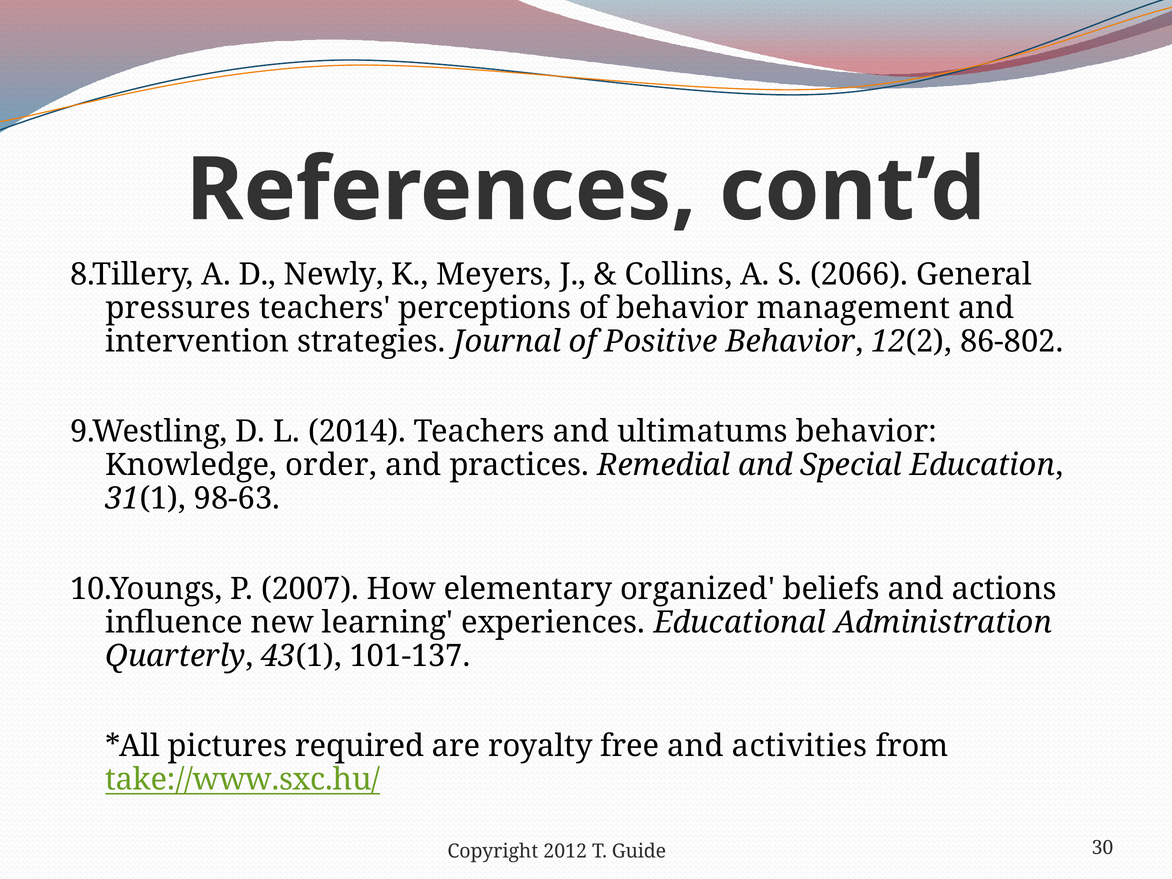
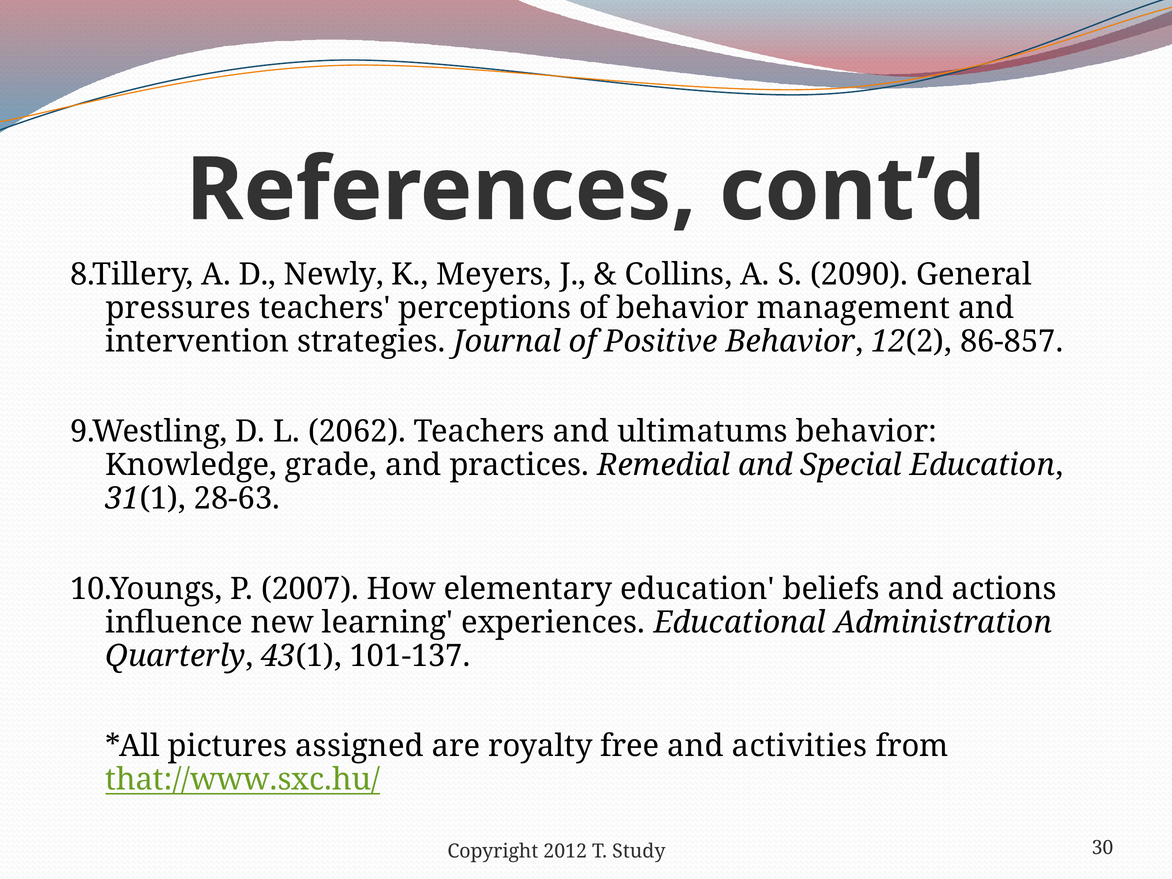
2066: 2066 -> 2090
86-802: 86-802 -> 86-857
2014: 2014 -> 2062
order: order -> grade
98-63: 98-63 -> 28-63
elementary organized: organized -> education
required: required -> assigned
take://www.sxc.hu/: take://www.sxc.hu/ -> that://www.sxc.hu/
Guide: Guide -> Study
